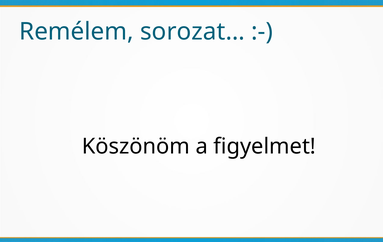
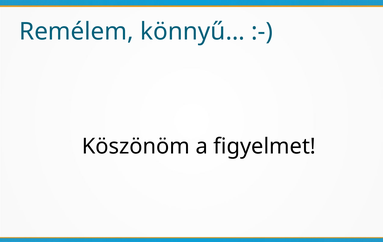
sorozat…: sorozat… -> könnyű…
